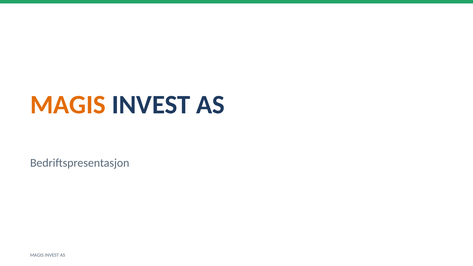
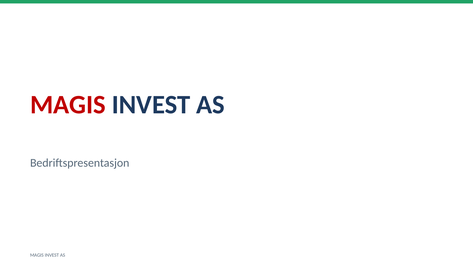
MAGIS at (68, 105) colour: orange -> red
